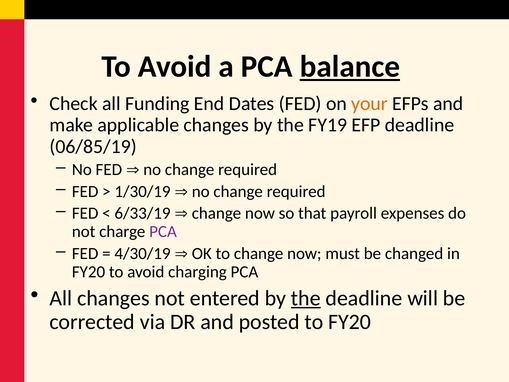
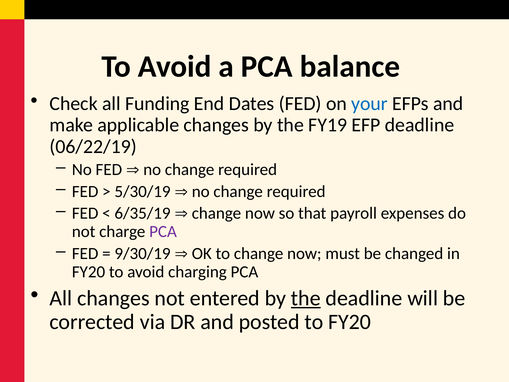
balance underline: present -> none
your colour: orange -> blue
06/85/19: 06/85/19 -> 06/22/19
1/30/19: 1/30/19 -> 5/30/19
6/33/19: 6/33/19 -> 6/35/19
4/30/19: 4/30/19 -> 9/30/19
